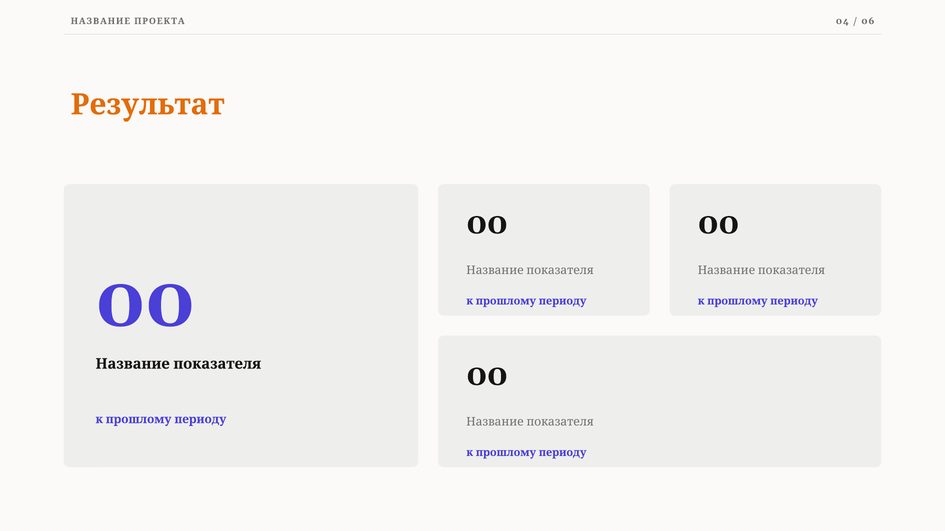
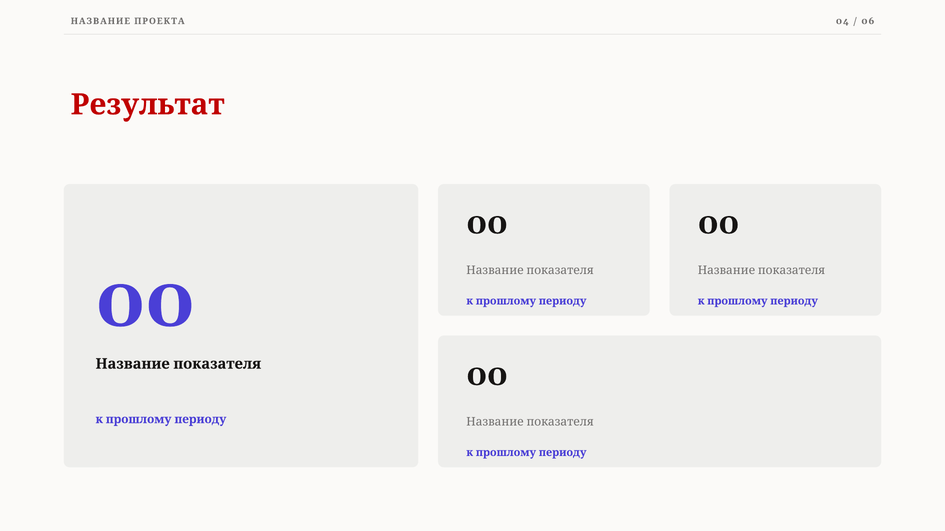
Результат colour: orange -> red
